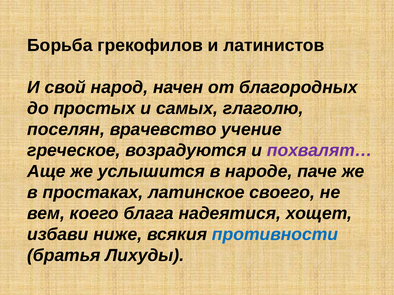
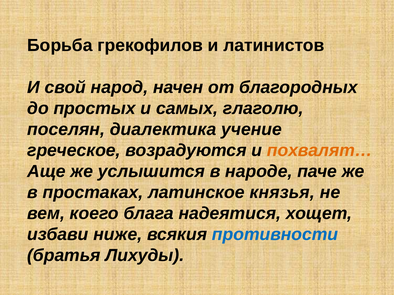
врачевство: врачевство -> диалектика
похвалят… colour: purple -> orange
своего: своего -> князья
